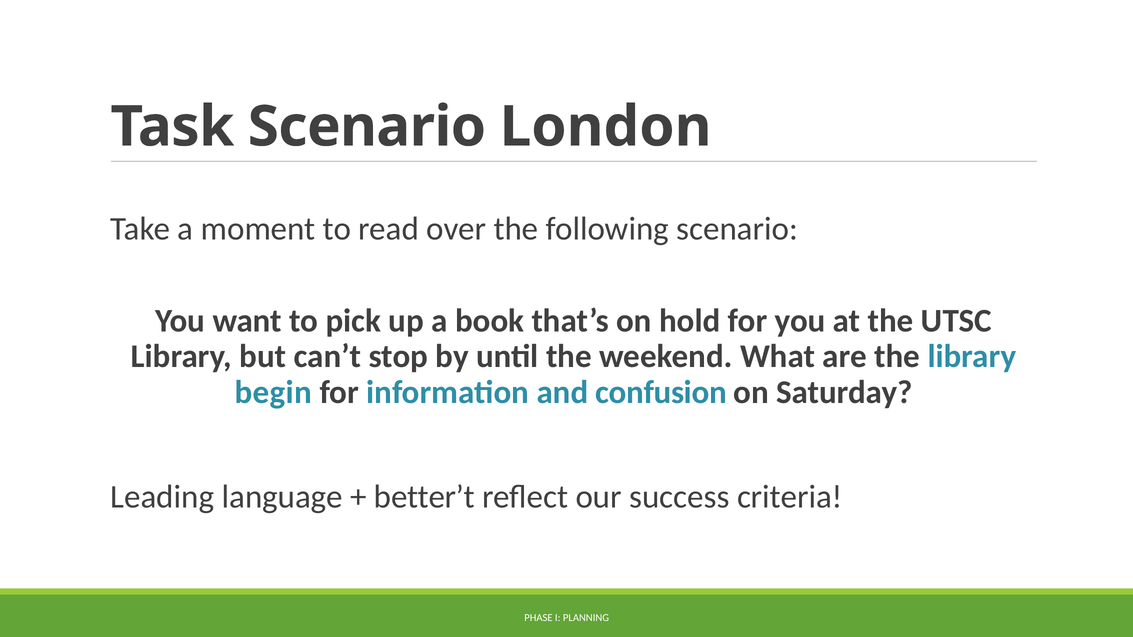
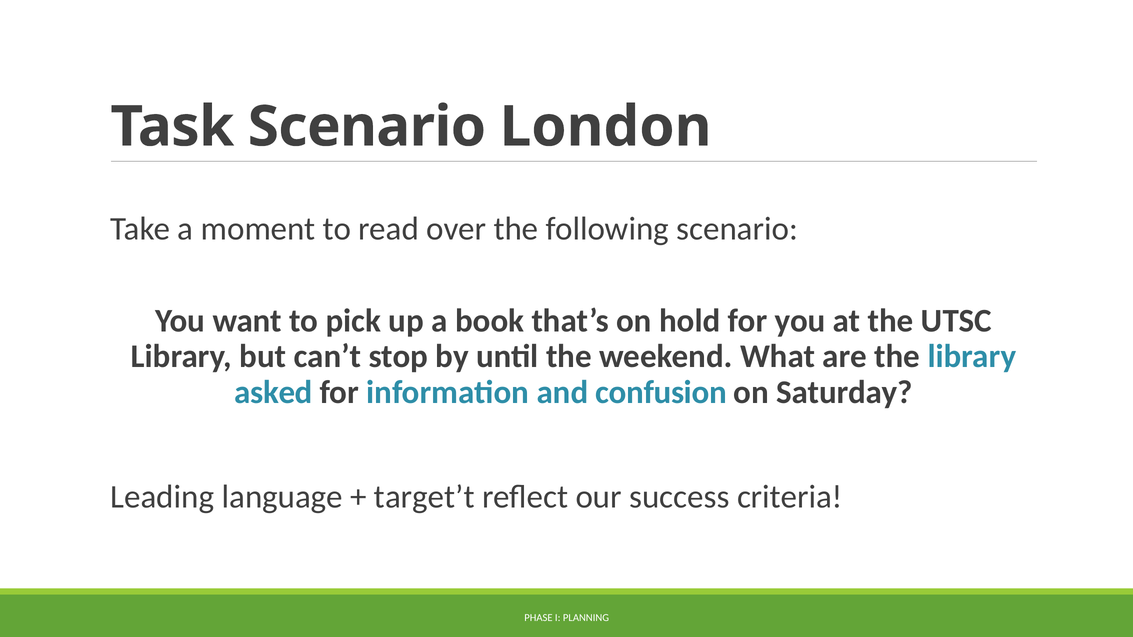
begin: begin -> asked
better’t: better’t -> target’t
